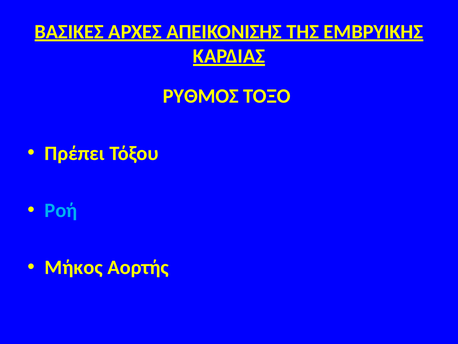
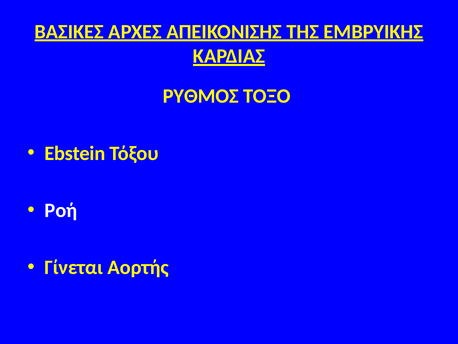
Πρέπει: Πρέπει -> Ebstein
Ροή colour: light blue -> white
Μήκος: Μήκος -> Γίνεται
